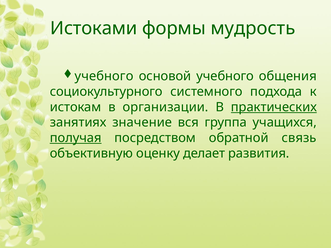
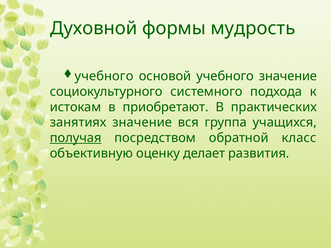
Истоками: Истоками -> Духовной
учебного общения: общения -> значение
организации: организации -> приобретают
практических underline: present -> none
связь: связь -> класс
